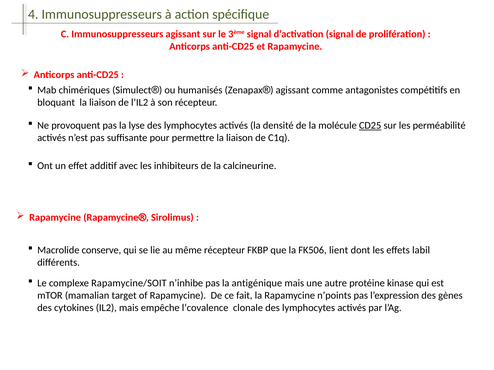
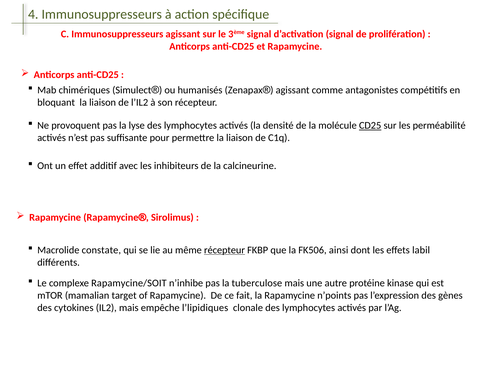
conserve: conserve -> constate
récepteur at (224, 250) underline: none -> present
lient: lient -> ainsi
antigénique: antigénique -> tuberculose
l’covalence: l’covalence -> l’lipidiques
